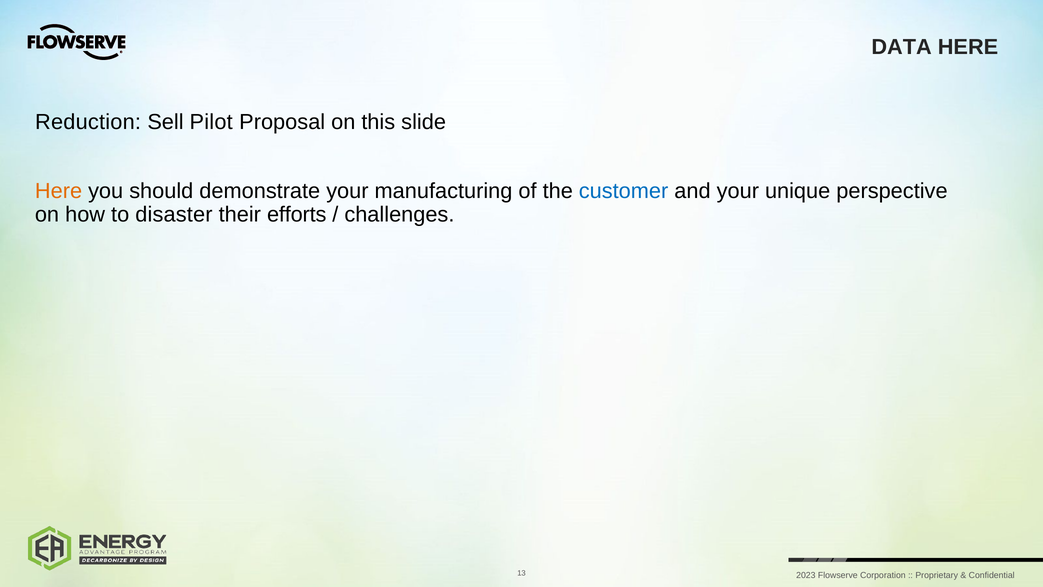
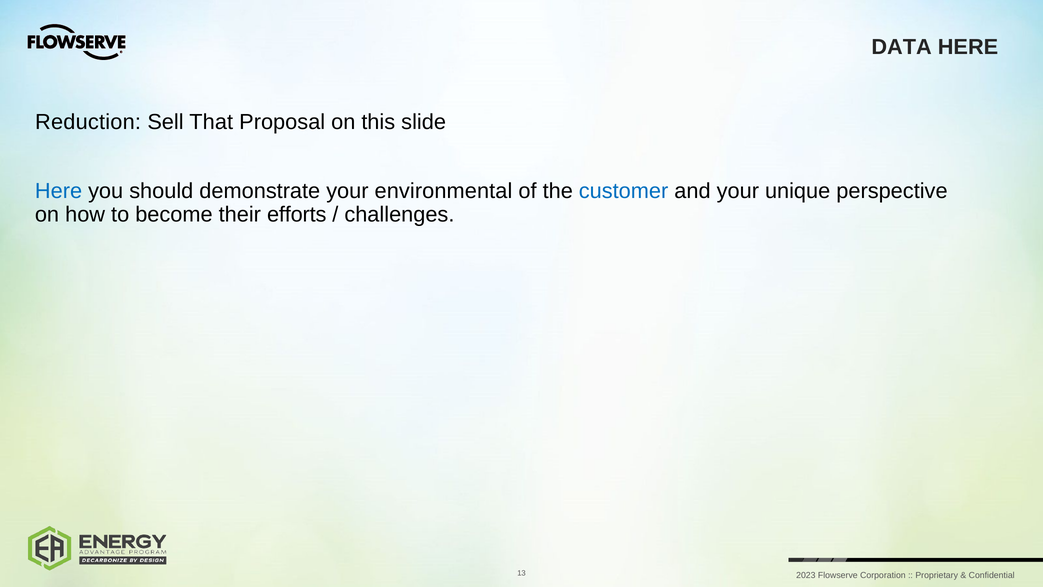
Pilot: Pilot -> That
Here at (59, 191) colour: orange -> blue
manufacturing: manufacturing -> environmental
disaster: disaster -> become
